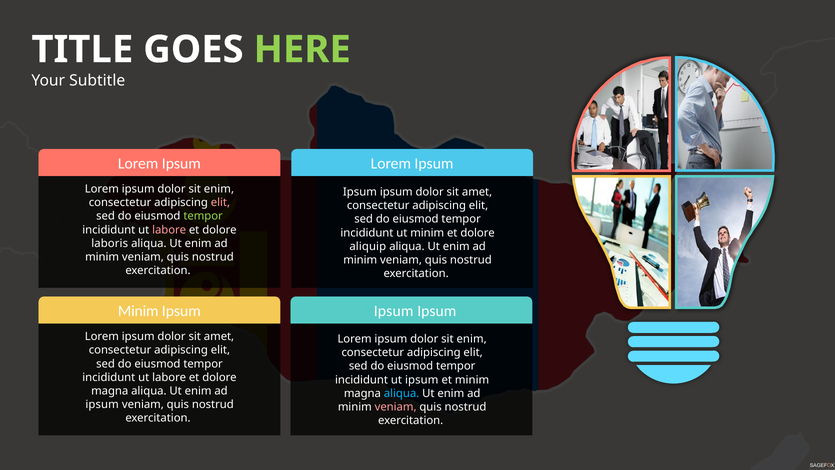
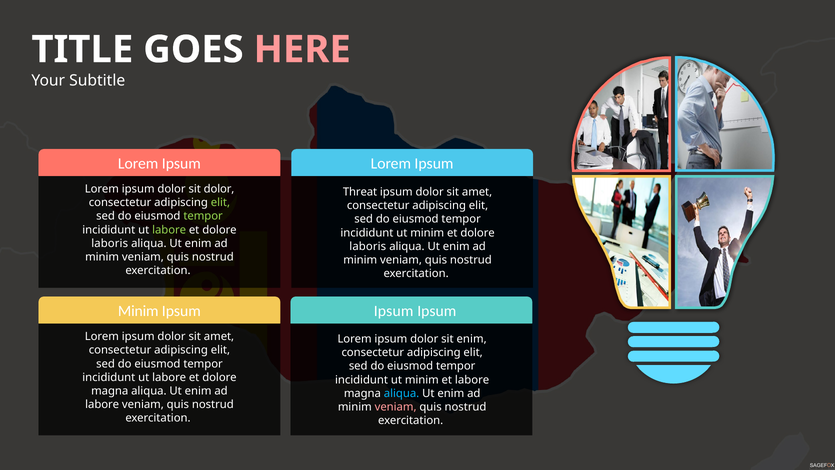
HERE colour: light green -> pink
enim at (219, 189): enim -> dolor
Ipsum at (360, 192): Ipsum -> Threat
elit at (220, 203) colour: pink -> light green
labore at (169, 230) colour: pink -> light green
aliquip at (368, 246): aliquip -> laboris
ipsum at (422, 380): ipsum -> minim
et minim: minim -> labore
ipsum at (102, 404): ipsum -> labore
